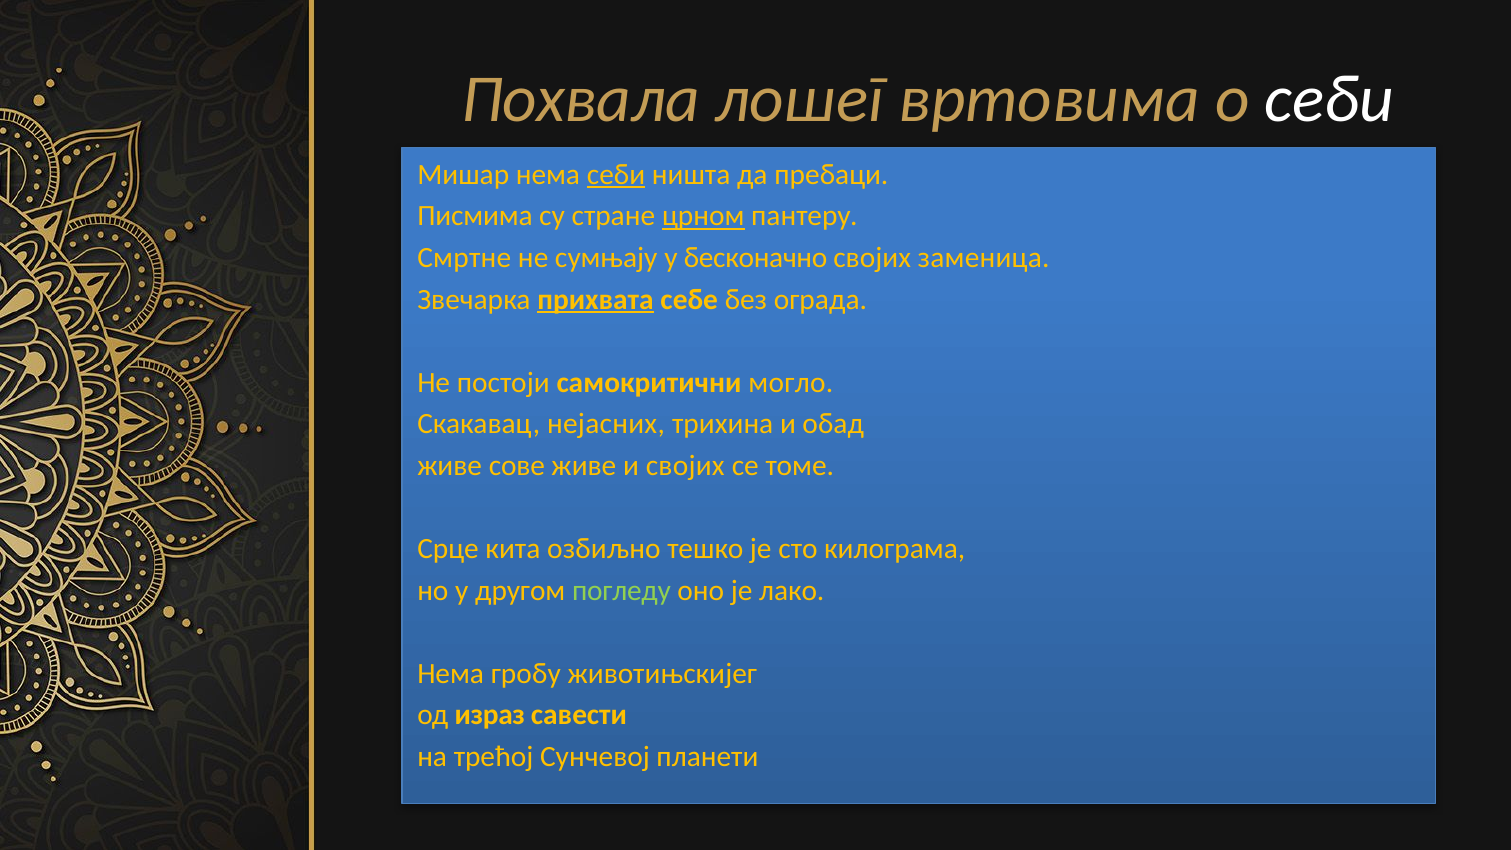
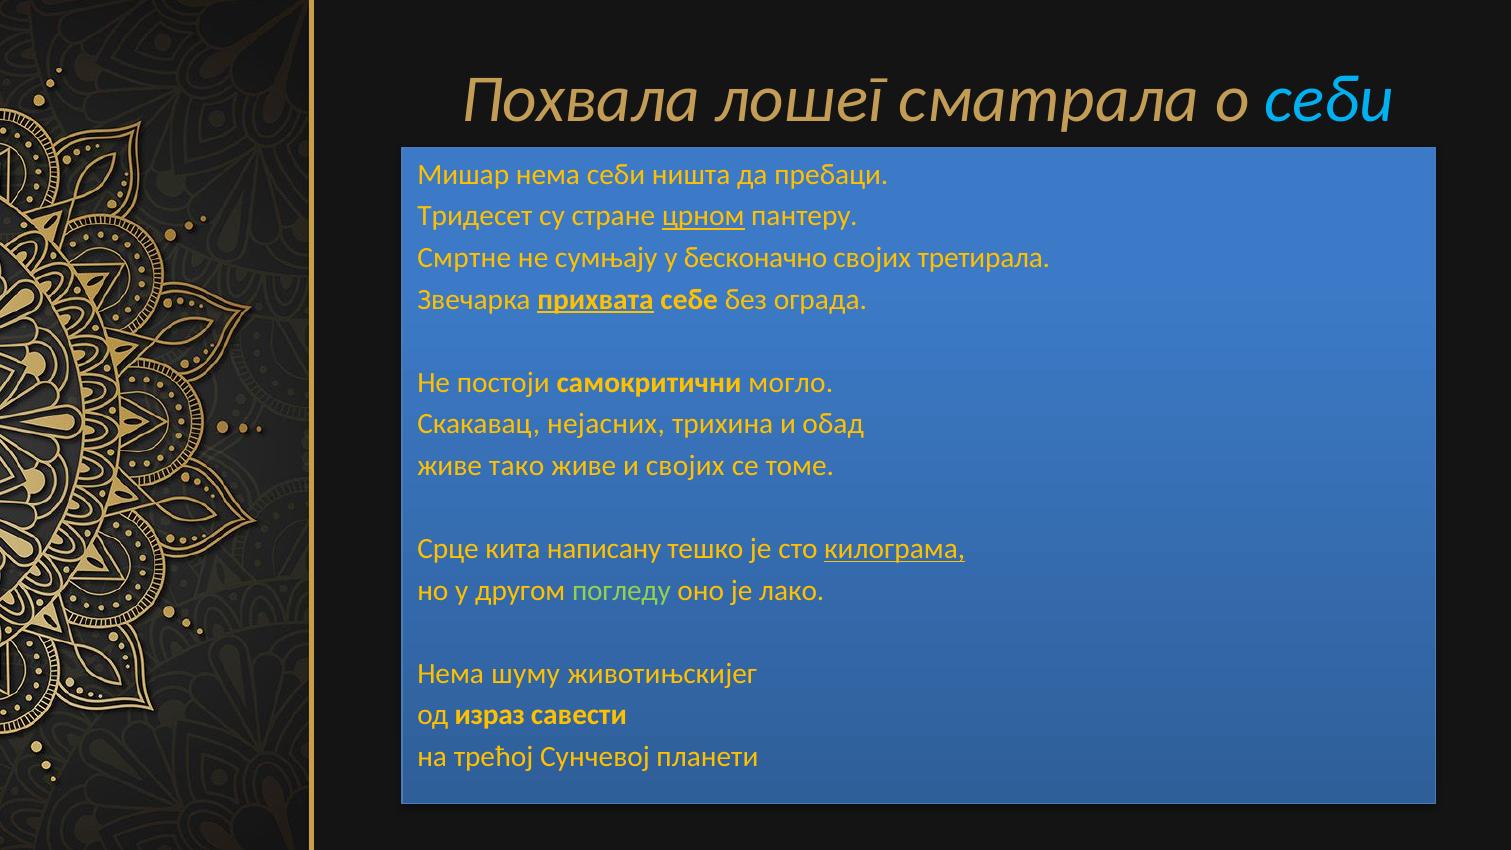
вртовима: вртовима -> сматрала
себи at (1329, 99) colour: white -> light blue
себи at (616, 175) underline: present -> none
Писмима: Писмима -> Тридесет
заменица: заменица -> третирала
сове: сове -> тако
озбиљно: озбиљно -> написану
килограма underline: none -> present
гробу: гробу -> шуму
